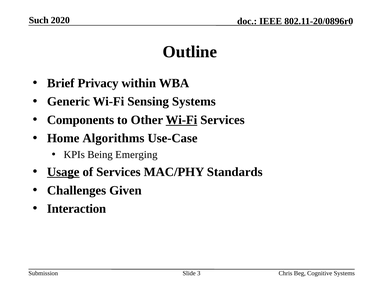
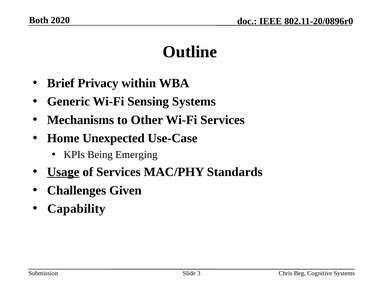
Such: Such -> Both
Components: Components -> Mechanisms
Wi-Fi at (181, 120) underline: present -> none
Algorithms: Algorithms -> Unexpected
Interaction: Interaction -> Capability
